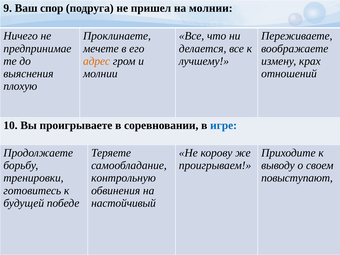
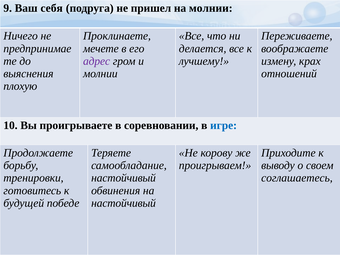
спор: спор -> себя
адрес colour: orange -> purple
контрольную at (124, 178): контрольную -> настойчивый
повыступают: повыступают -> соглашаетесь
